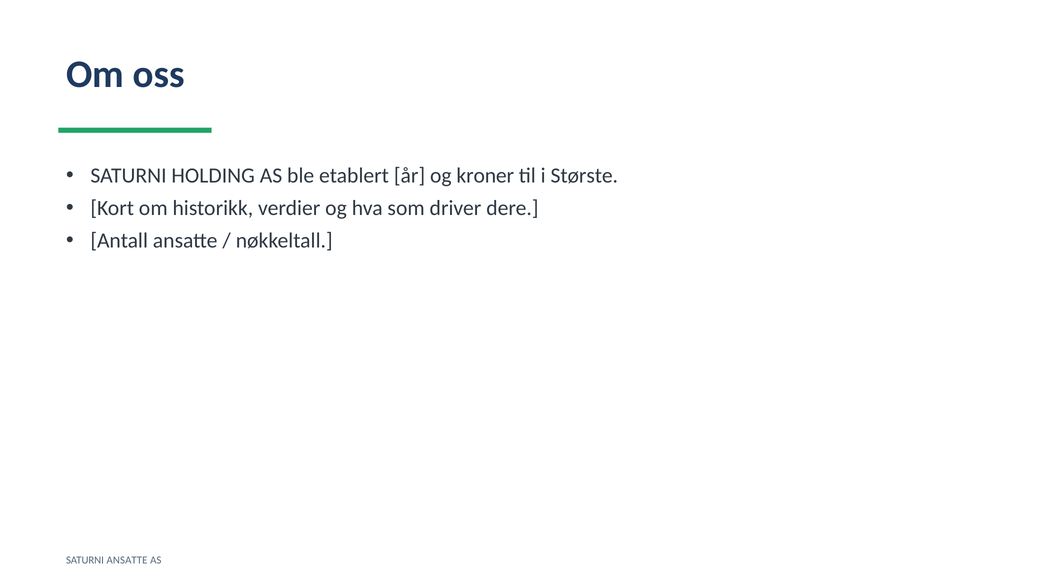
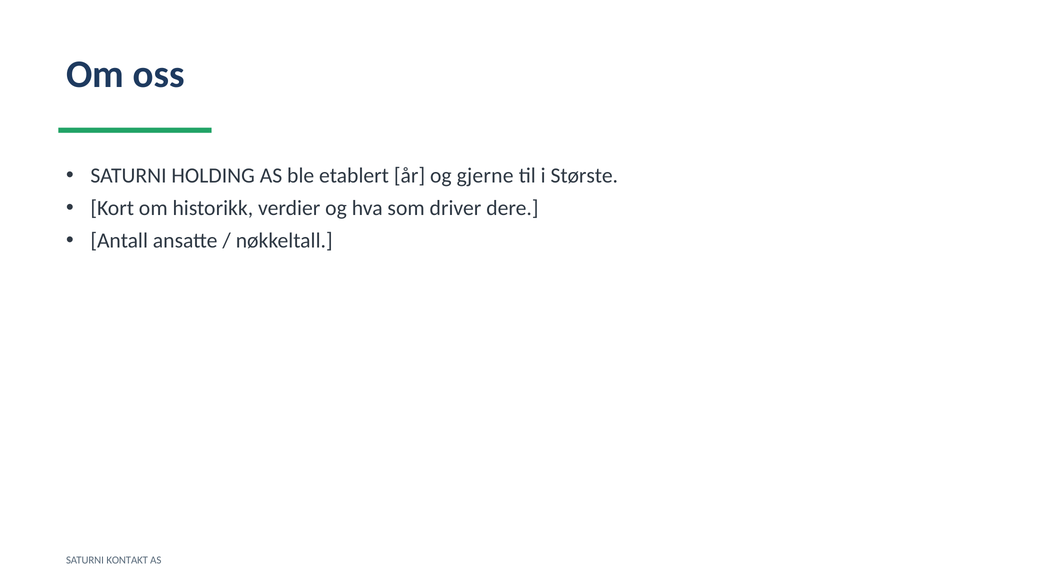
kroner: kroner -> gjerne
SATURNI ANSATTE: ANSATTE -> KONTAKT
